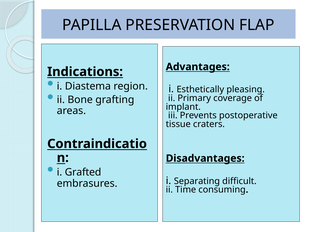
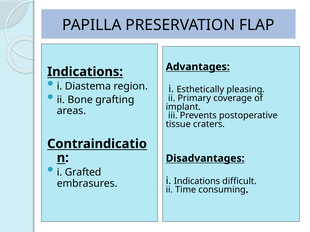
i Separating: Separating -> Indications
